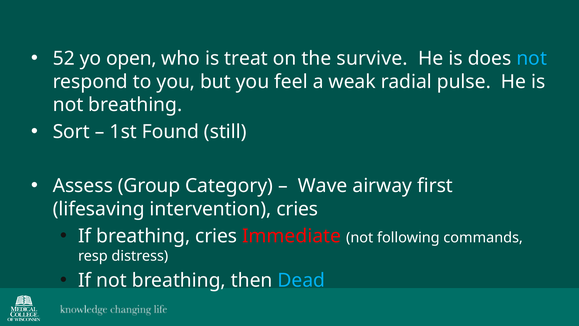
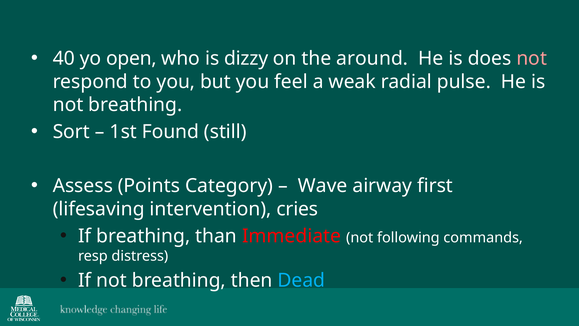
52: 52 -> 40
treat: treat -> dizzy
survive: survive -> around
not at (532, 58) colour: light blue -> pink
Group: Group -> Points
breathing cries: cries -> than
